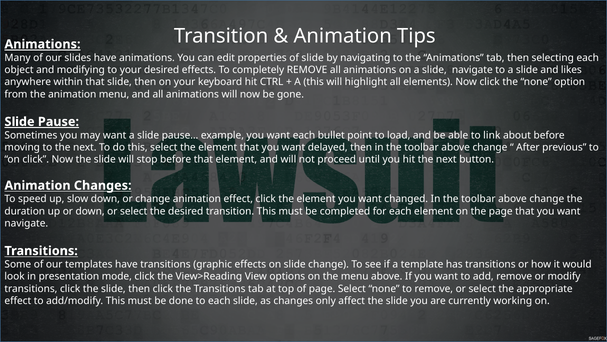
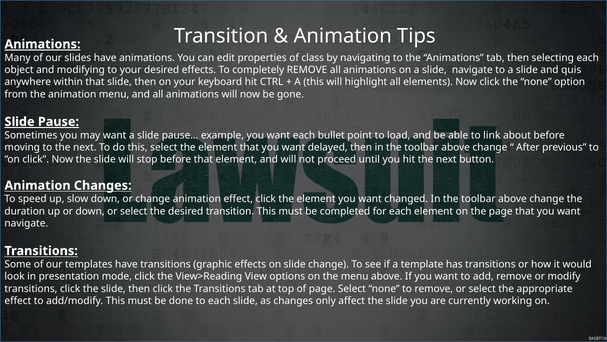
of slide: slide -> class
likes: likes -> quis
